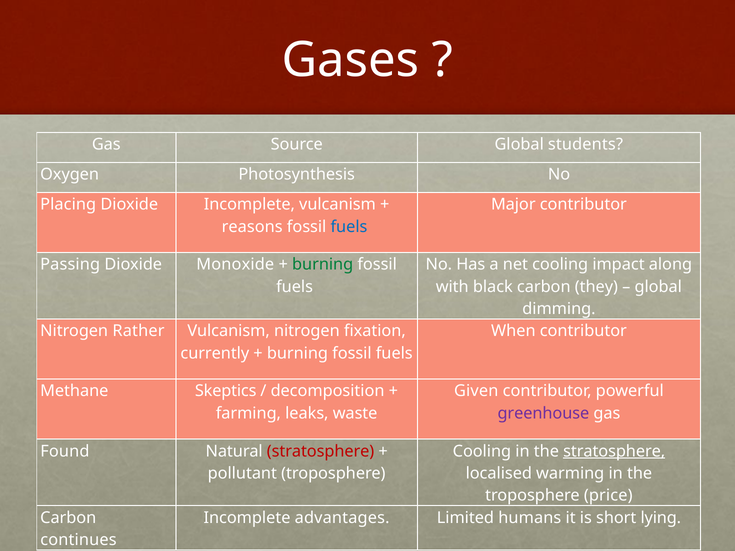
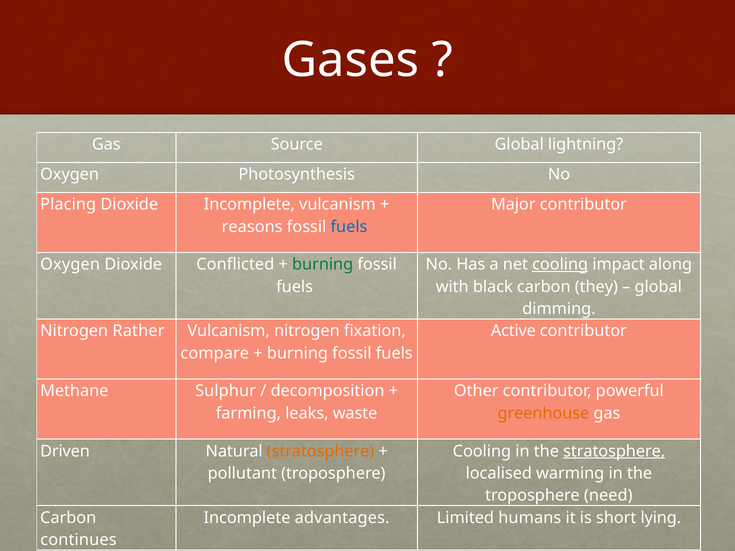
students: students -> lightning
Passing at (70, 265): Passing -> Oxygen
Monoxide: Monoxide -> Conflicted
cooling at (560, 265) underline: none -> present
When: When -> Active
currently: currently -> compare
Skeptics: Skeptics -> Sulphur
Given: Given -> Other
greenhouse colour: purple -> orange
Found: Found -> Driven
stratosphere at (321, 451) colour: red -> orange
price: price -> need
